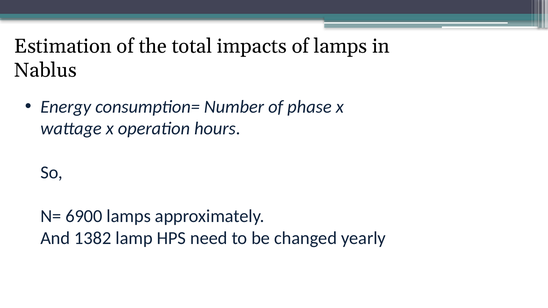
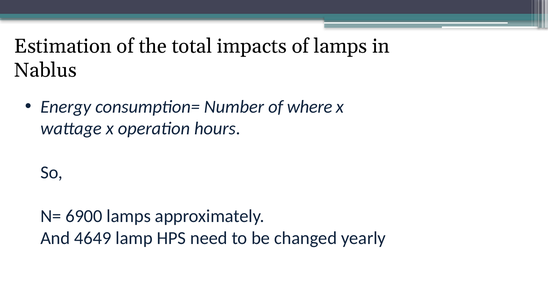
phase: phase -> where
1382: 1382 -> 4649
